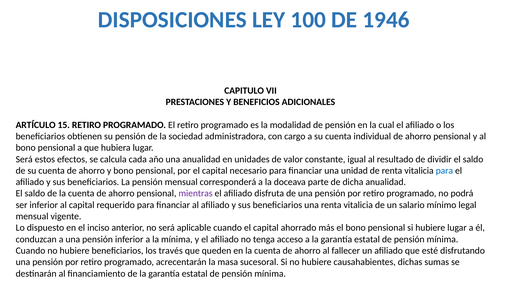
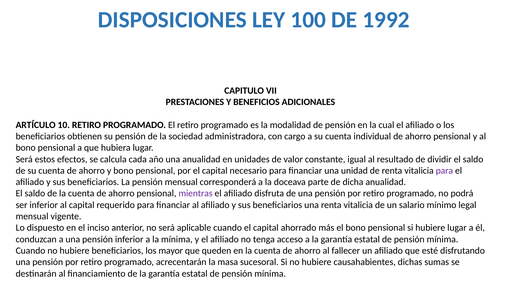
1946: 1946 -> 1992
15: 15 -> 10
para at (444, 170) colour: blue -> purple
través: través -> mayor
